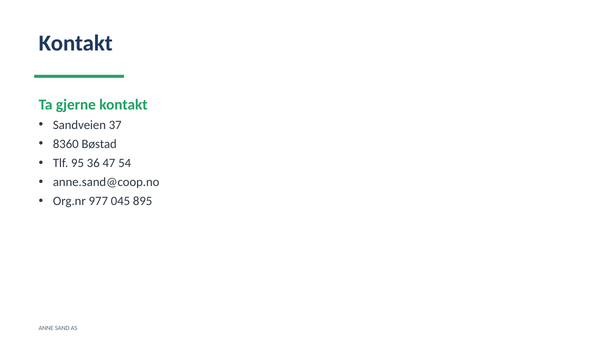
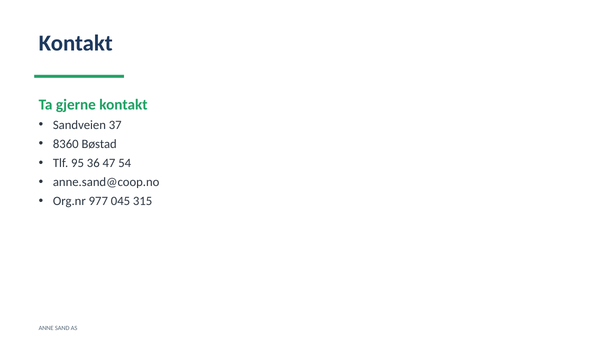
895: 895 -> 315
